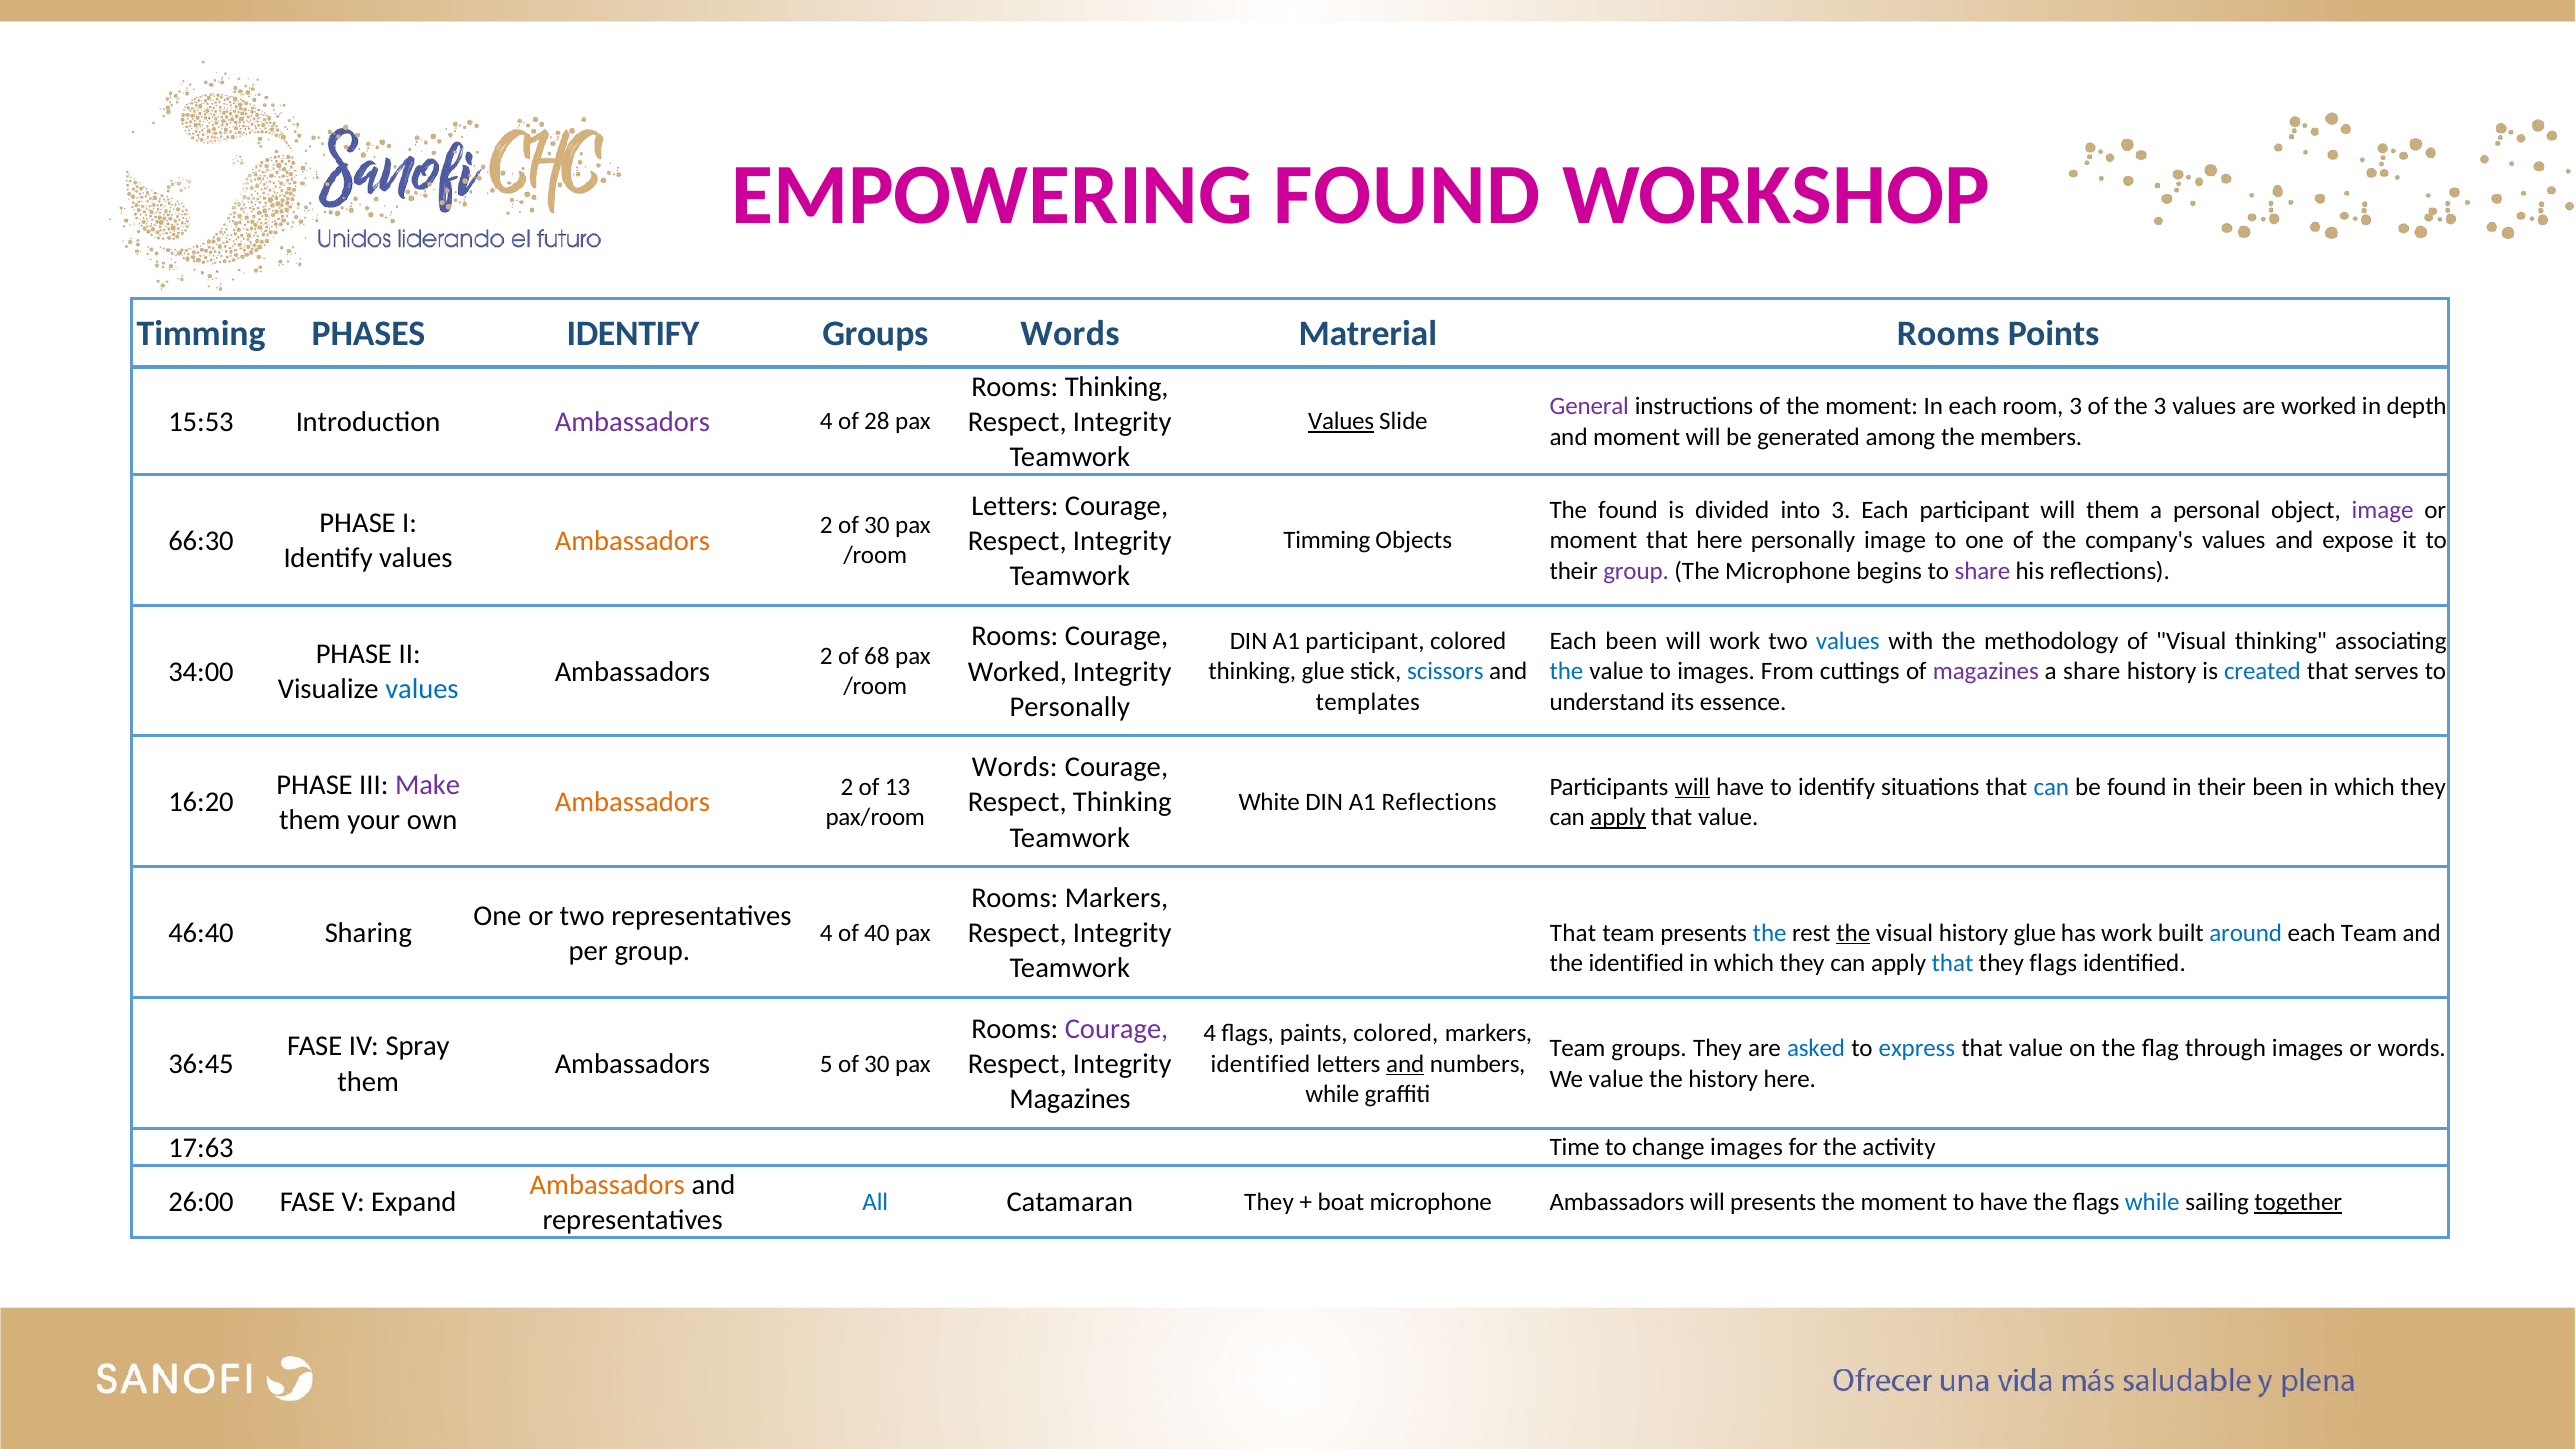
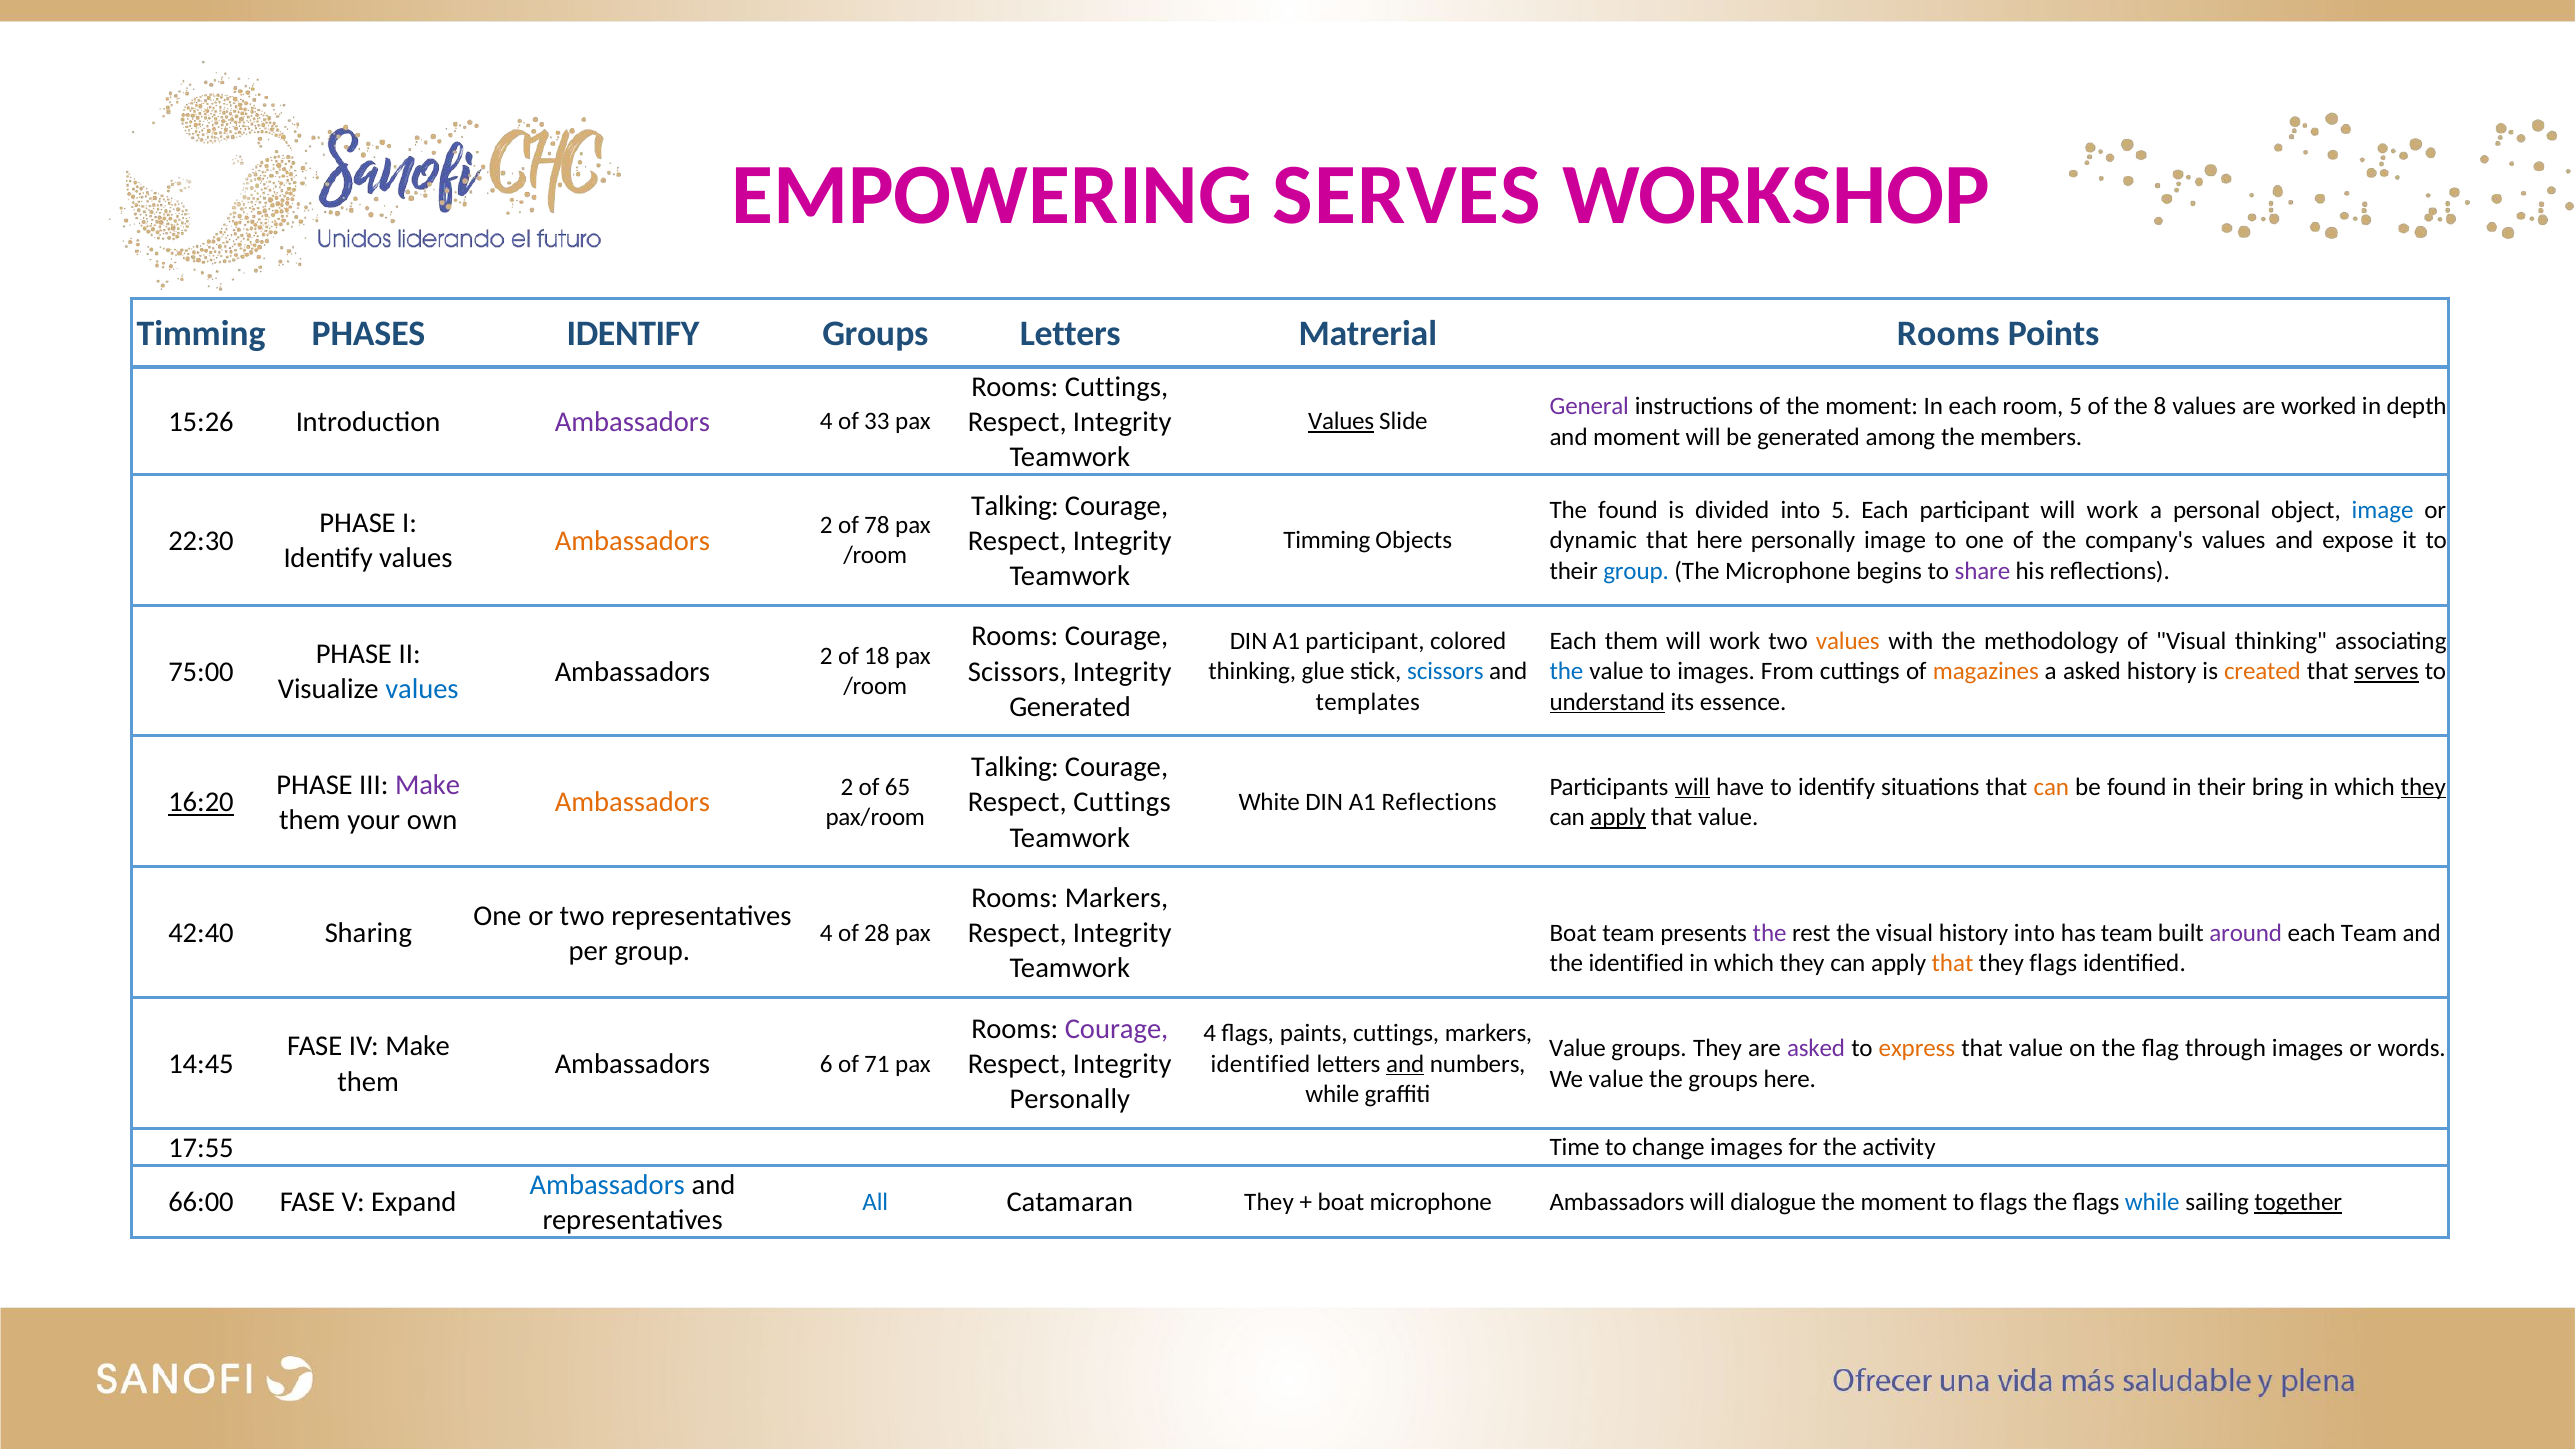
EMPOWERING FOUND: FOUND -> SERVES
Groups Words: Words -> Letters
Rooms Thinking: Thinking -> Cuttings
room 3: 3 -> 5
the 3: 3 -> 8
15:53: 15:53 -> 15:26
28: 28 -> 33
Letters at (1015, 506): Letters -> Talking
into 3: 3 -> 5
participant will them: them -> work
image at (2383, 510) colour: purple -> blue
2 of 30: 30 -> 78
66:30: 66:30 -> 22:30
moment at (1593, 541): moment -> dynamic
group at (1636, 571) colour: purple -> blue
Each been: been -> them
values at (1848, 641) colour: blue -> orange
68: 68 -> 18
34:00: 34:00 -> 75:00
Worked at (1017, 672): Worked -> Scissors
magazines at (1986, 671) colour: purple -> orange
a share: share -> asked
created colour: blue -> orange
serves at (2387, 671) underline: none -> present
understand underline: none -> present
Personally at (1070, 707): Personally -> Generated
Words at (1015, 767): Words -> Talking
13: 13 -> 65
can at (2051, 787) colour: blue -> orange
their been: been -> bring
they at (2423, 787) underline: none -> present
16:20 underline: none -> present
Respect Thinking: Thinking -> Cuttings
46:40: 46:40 -> 42:40
40: 40 -> 28
That at (1573, 933): That -> Boat
the at (1770, 933) colour: blue -> purple
the at (1853, 933) underline: present -> none
history glue: glue -> into
has work: work -> team
around colour: blue -> purple
that at (1952, 964) colour: blue -> orange
paints colored: colored -> cuttings
IV Spray: Spray -> Make
Team at (1577, 1049): Team -> Value
asked at (1816, 1049) colour: blue -> purple
express colour: blue -> orange
36:45: 36:45 -> 14:45
5: 5 -> 6
30 at (877, 1064): 30 -> 71
the history: history -> groups
Magazines at (1070, 1099): Magazines -> Personally
17:63: 17:63 -> 17:55
Ambassadors at (607, 1185) colour: orange -> blue
26:00: 26:00 -> 66:00
will presents: presents -> dialogue
to have: have -> flags
